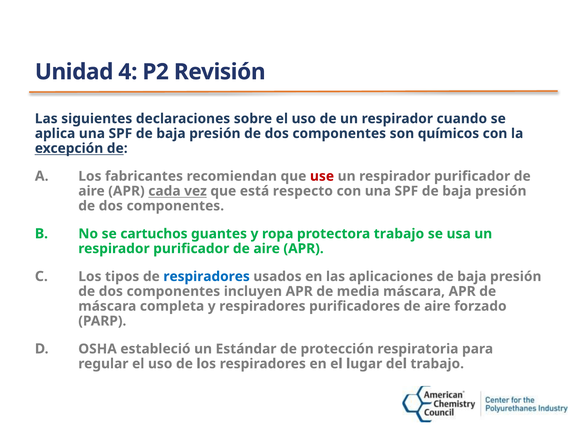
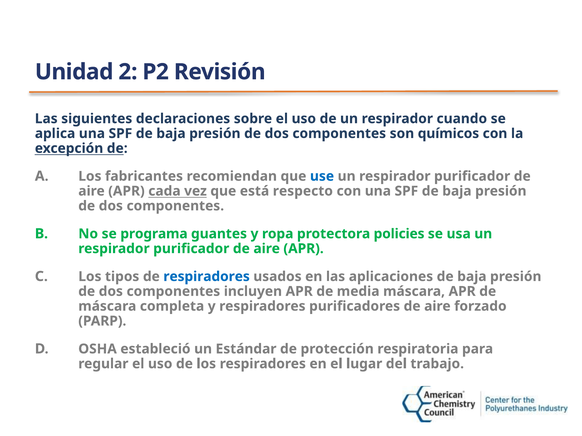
4: 4 -> 2
use colour: red -> blue
cartuchos: cartuchos -> programa
protectora trabajo: trabajo -> policies
